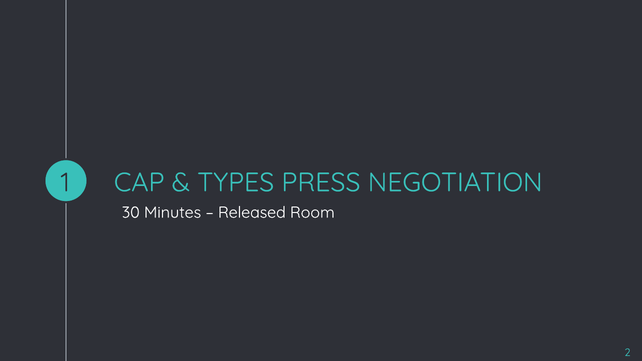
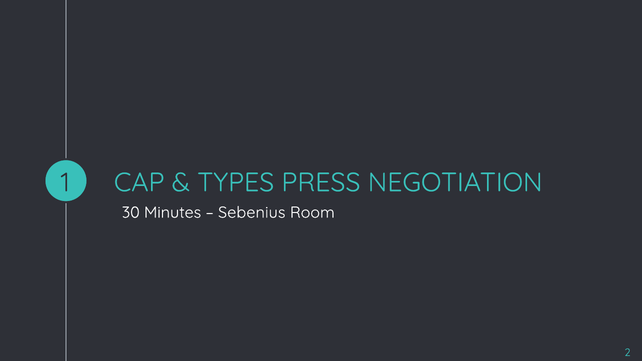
Released: Released -> Sebenius
